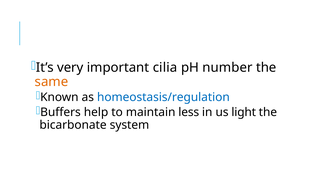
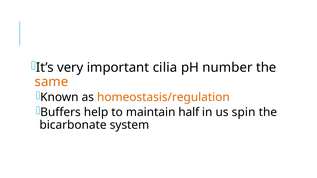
homeostasis/regulation colour: blue -> orange
less: less -> half
light: light -> spin
